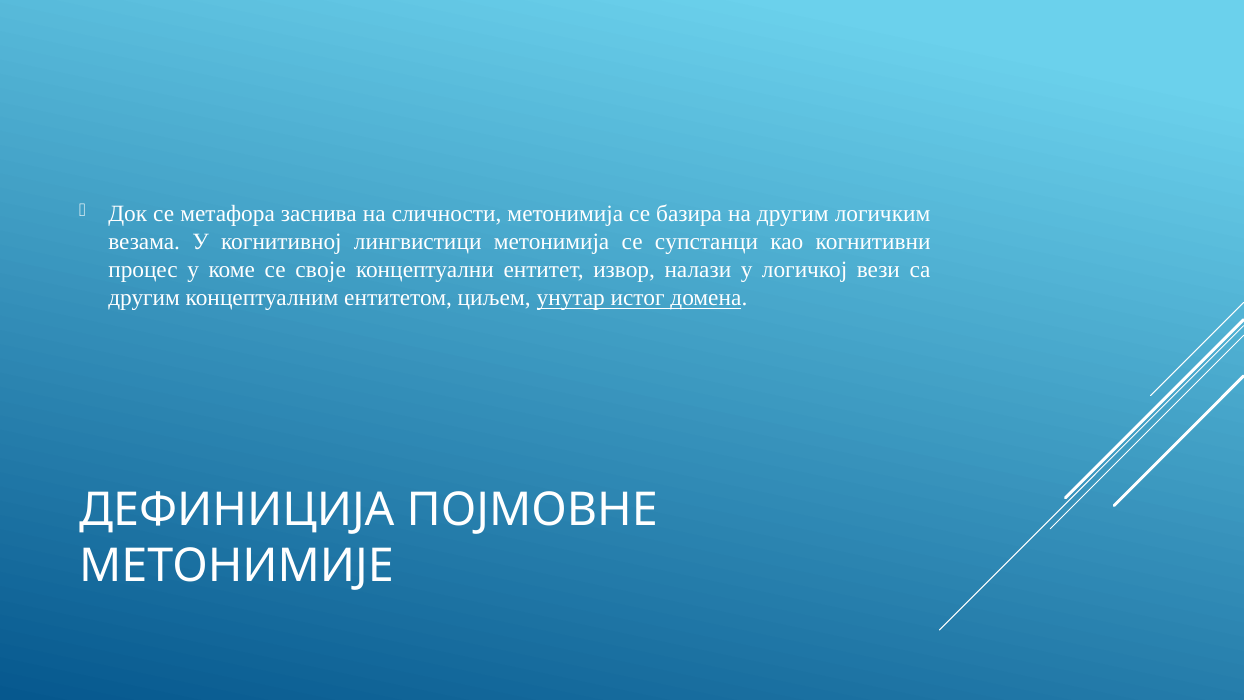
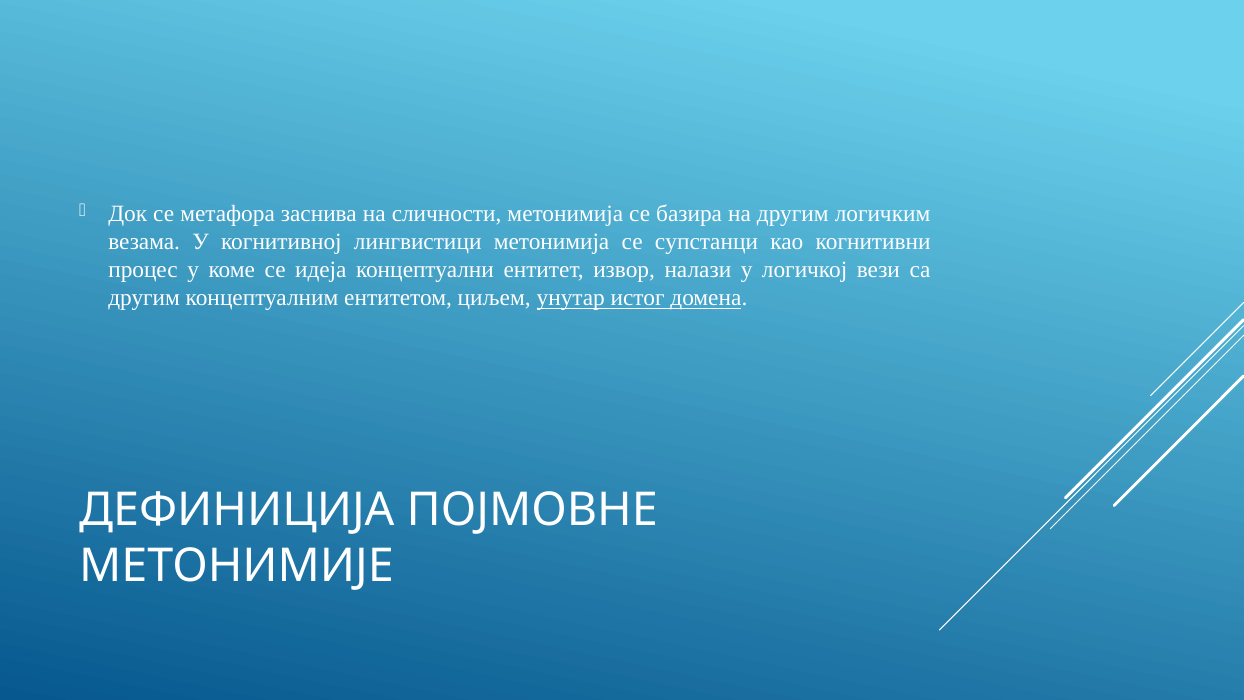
своје: своје -> идеја
